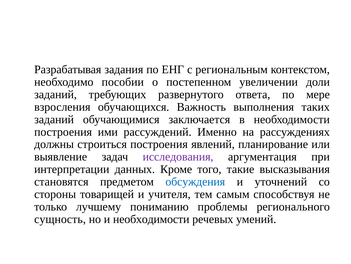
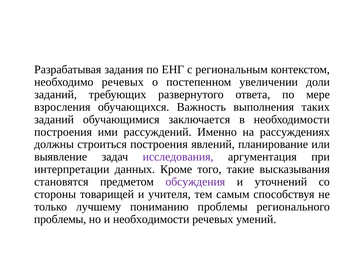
необходимо пособии: пособии -> речевых
обсуждения colour: blue -> purple
сущность at (60, 219): сущность -> проблемы
